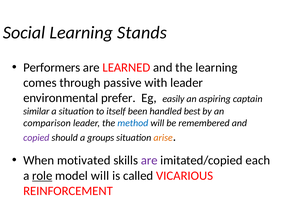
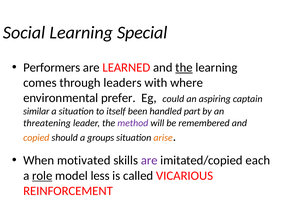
Stands: Stands -> Special
the at (184, 68) underline: none -> present
passive: passive -> leaders
with leader: leader -> where
easily: easily -> could
best: best -> part
comparison: comparison -> threatening
method colour: blue -> purple
copied colour: purple -> orange
model will: will -> less
